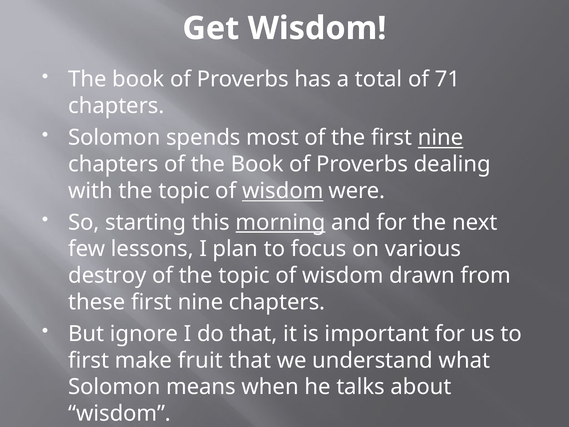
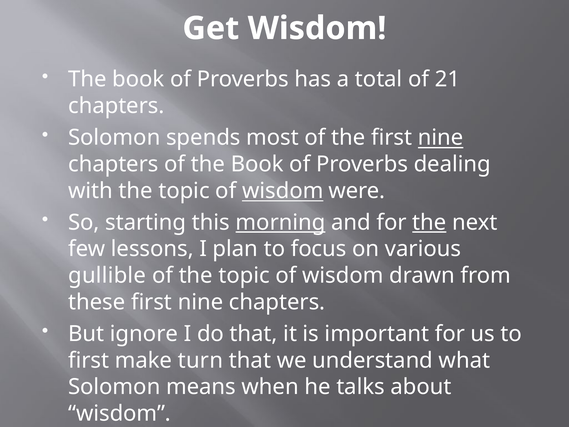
71: 71 -> 21
the at (429, 222) underline: none -> present
destroy: destroy -> gullible
fruit: fruit -> turn
